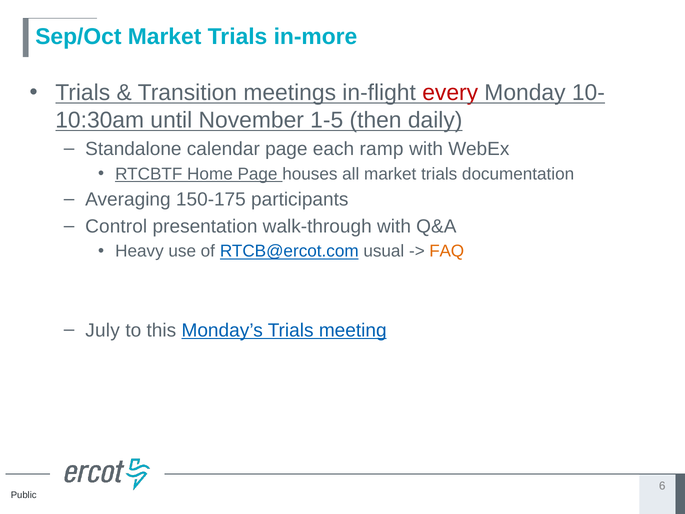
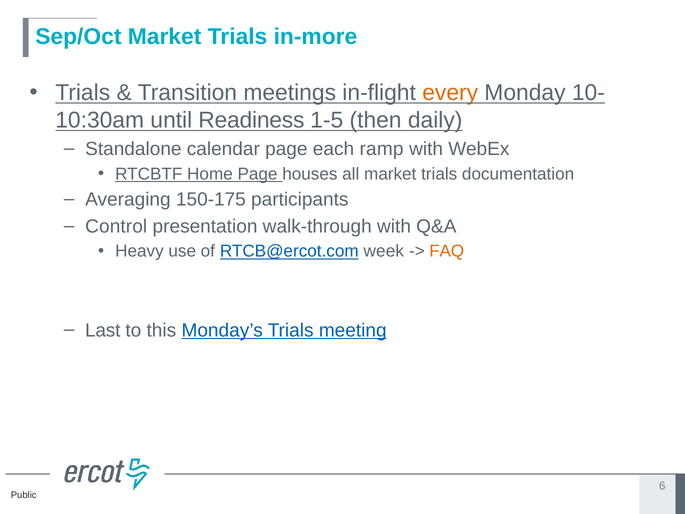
every colour: red -> orange
November: November -> Readiness
usual: usual -> week
July: July -> Last
